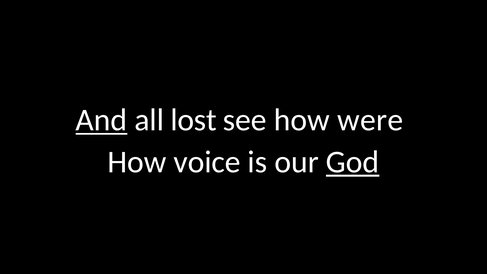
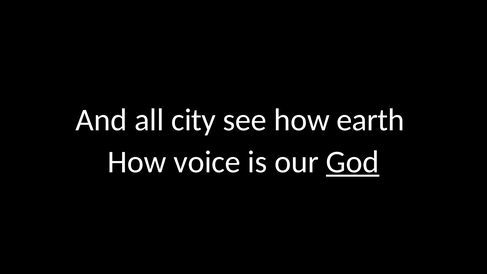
And underline: present -> none
lost: lost -> city
were: were -> earth
